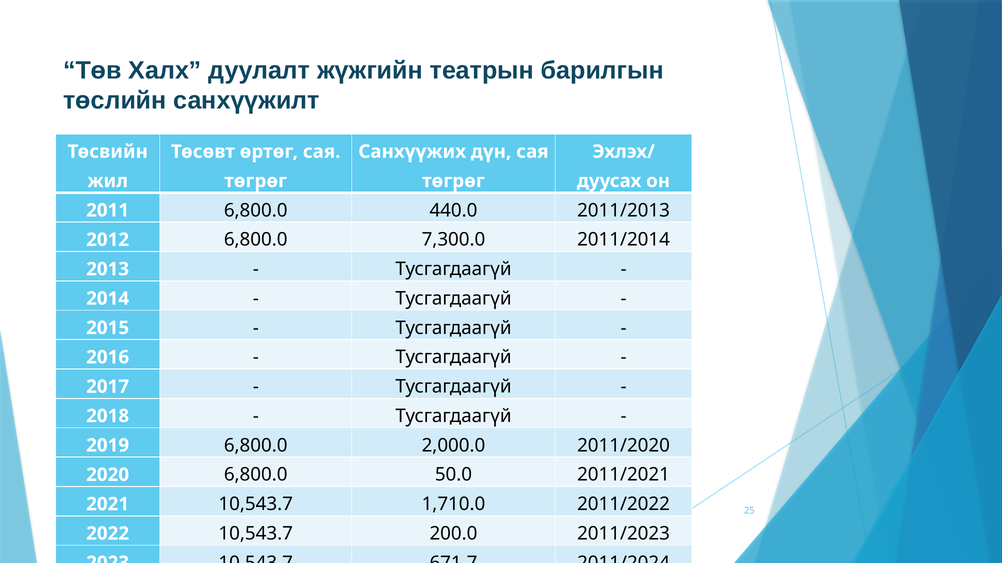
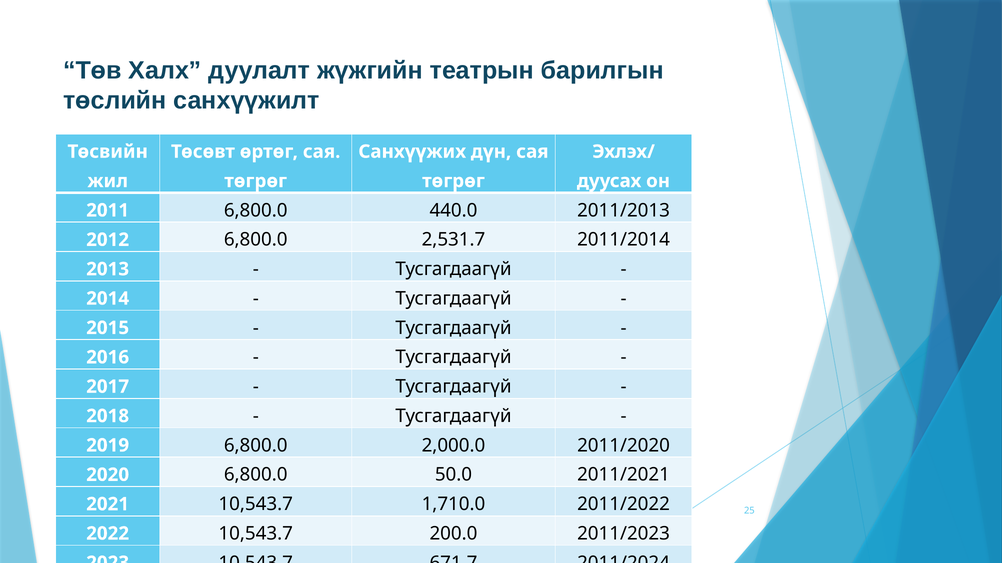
7,300.0: 7,300.0 -> 2,531.7
